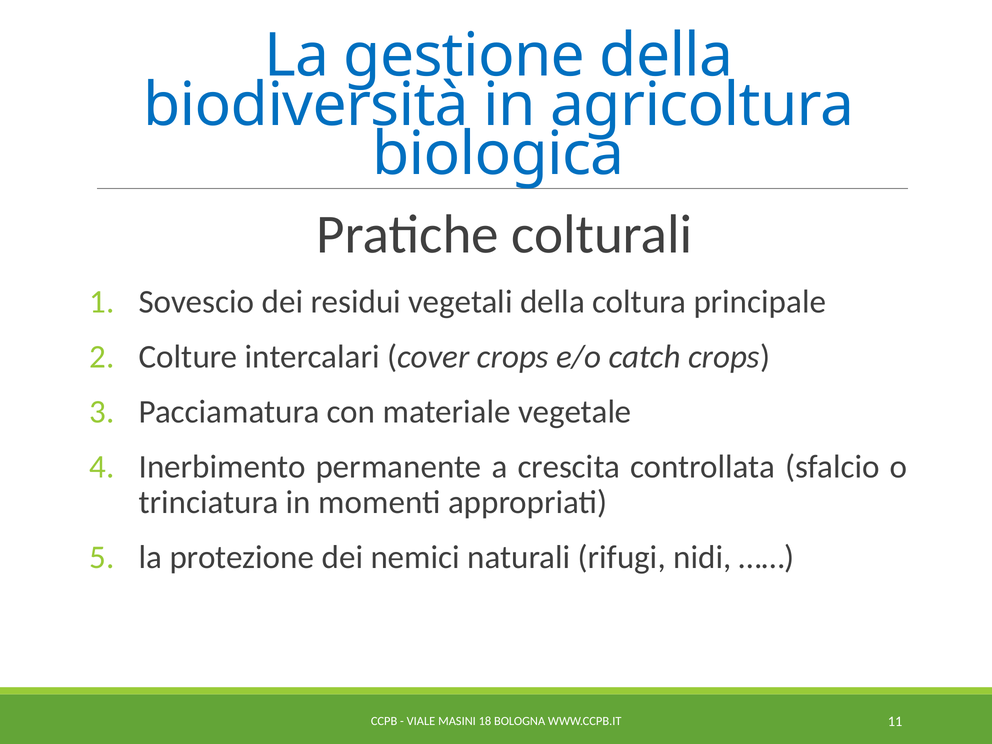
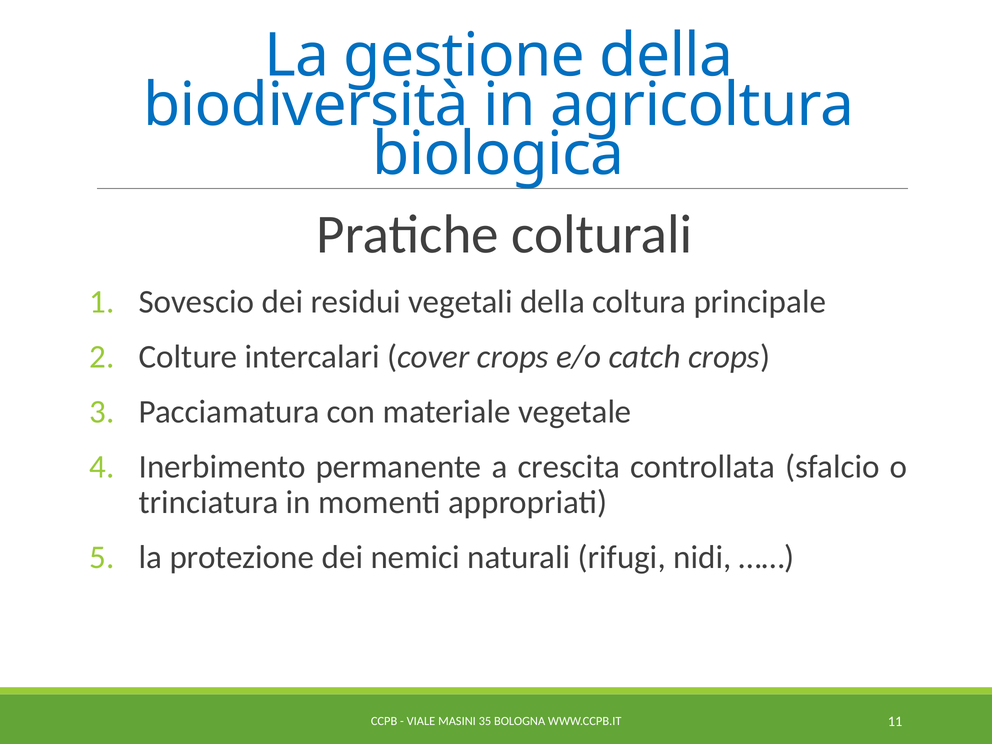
18: 18 -> 35
